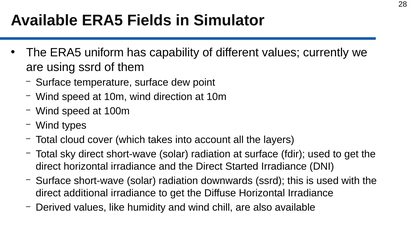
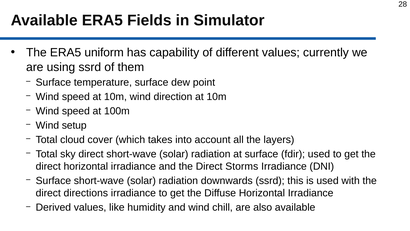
types: types -> setup
Started: Started -> Storms
additional: additional -> directions
